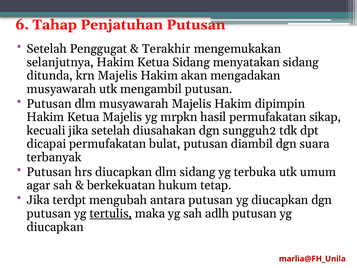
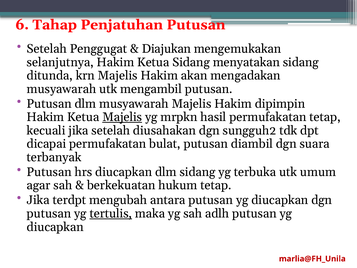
Terakhir: Terakhir -> Diajukan
Majelis at (122, 117) underline: none -> present
permufakatan sikap: sikap -> tetap
